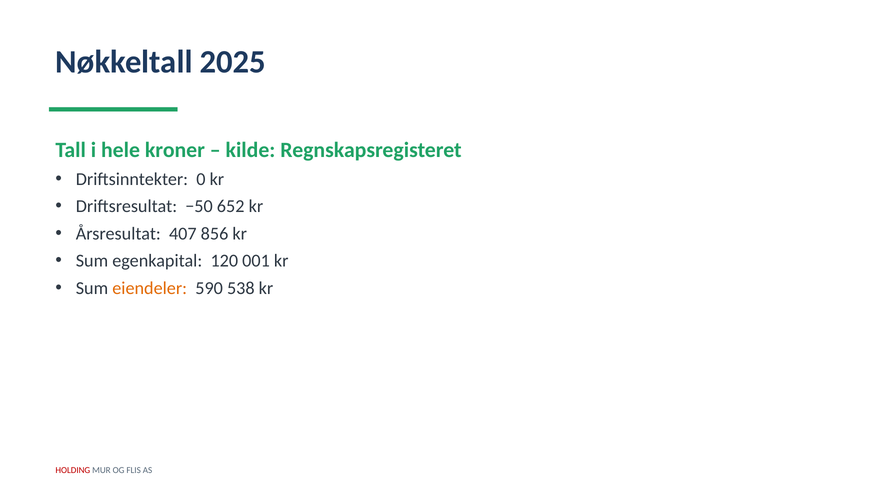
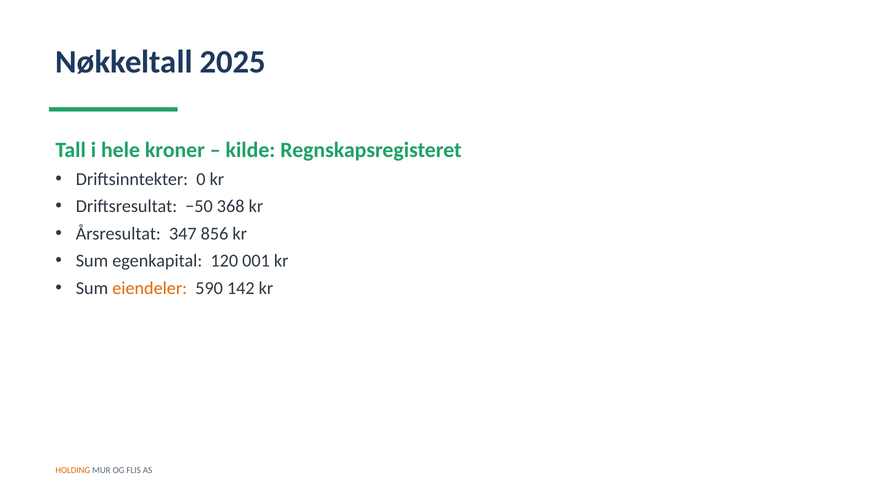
652: 652 -> 368
407: 407 -> 347
538: 538 -> 142
HOLDING colour: red -> orange
